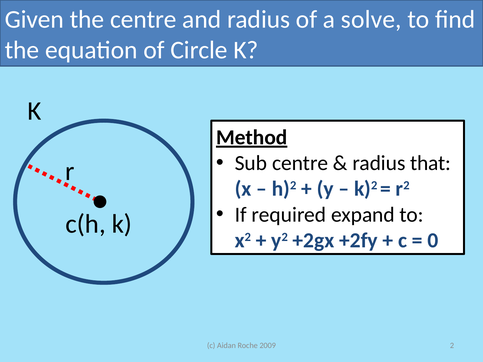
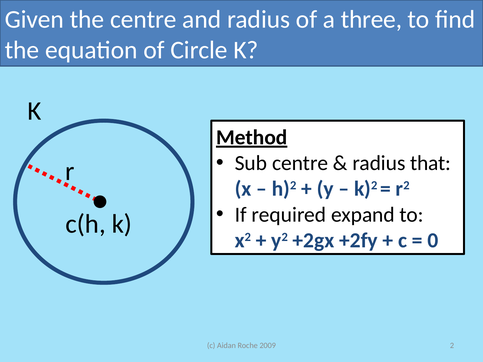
solve: solve -> three
